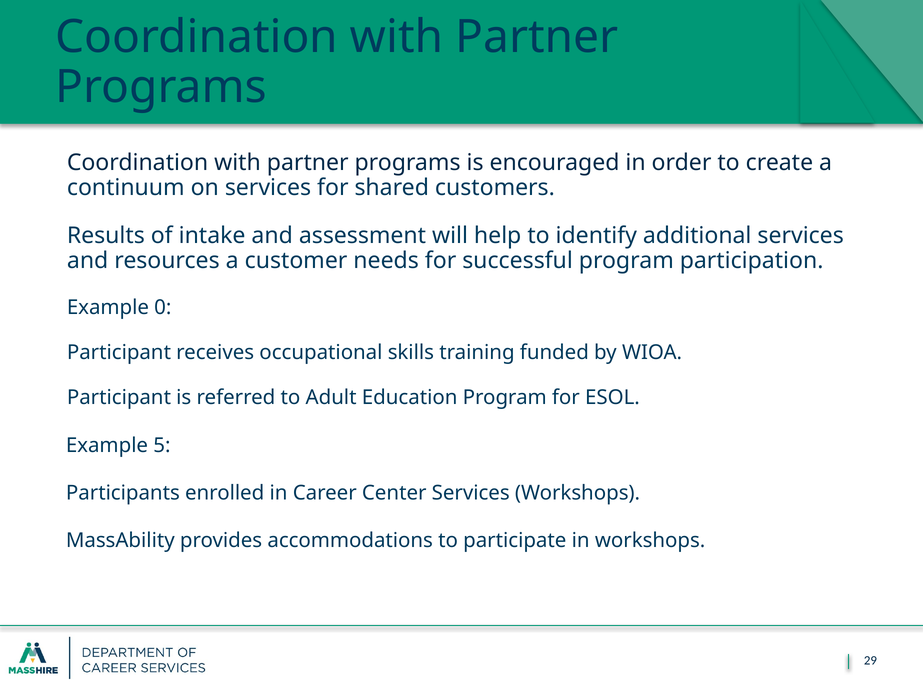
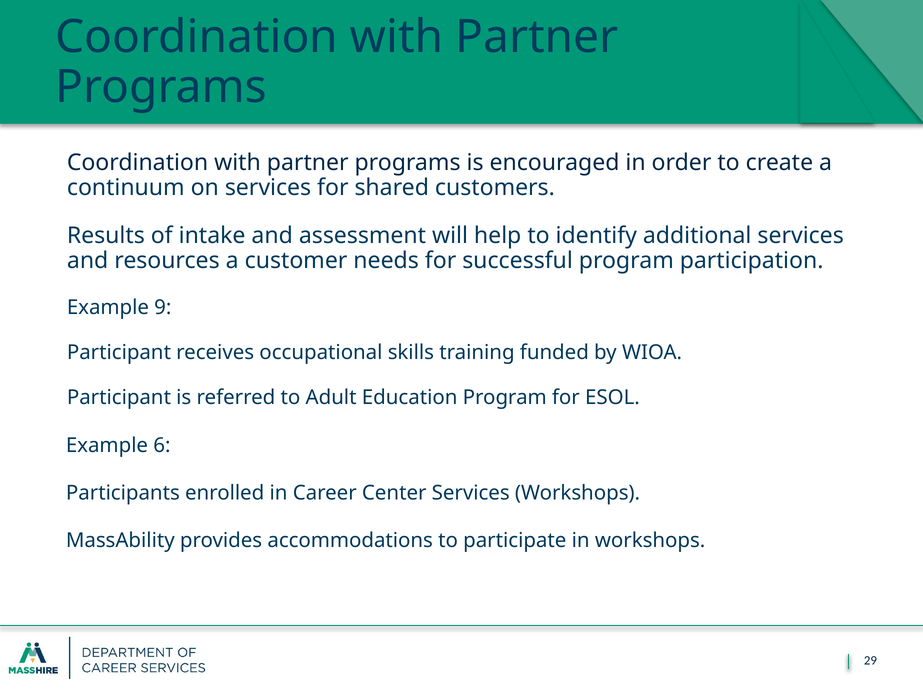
0: 0 -> 9
5: 5 -> 6
